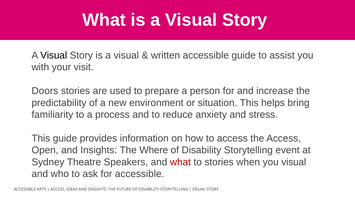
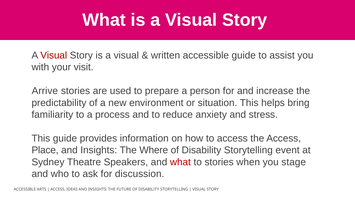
Visual at (54, 55) colour: black -> red
Doors: Doors -> Arrive
Open: Open -> Place
you visual: visual -> stage
for accessible: accessible -> discussion
